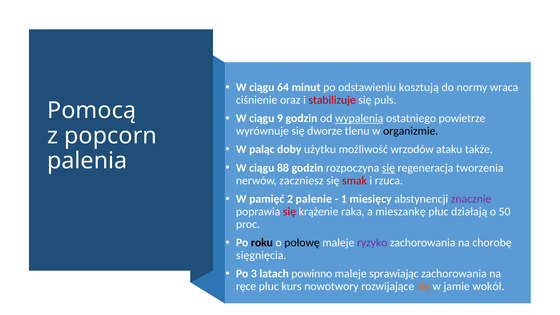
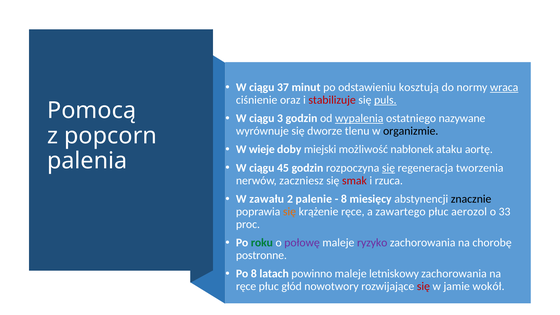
64: 64 -> 37
wraca underline: none -> present
puls underline: none -> present
9: 9 -> 3
powietrze: powietrze -> nazywane
paląc: paląc -> wieje
użytku: użytku -> miejski
wrzodów: wrzodów -> nabłonek
także: także -> aortę
88: 88 -> 45
pamięć: pamięć -> zawału
1 at (344, 199): 1 -> 8
znacznie colour: purple -> black
się at (289, 212) colour: red -> orange
krążenie raka: raka -> ręce
mieszankę: mieszankę -> zawartego
działają: działają -> aerozol
50: 50 -> 33
roku colour: black -> green
połowę colour: black -> purple
sięgnięcia: sięgnięcia -> postronne
Po 3: 3 -> 8
sprawiając: sprawiając -> letniskowy
kurs: kurs -> głód
się at (423, 286) colour: orange -> red
